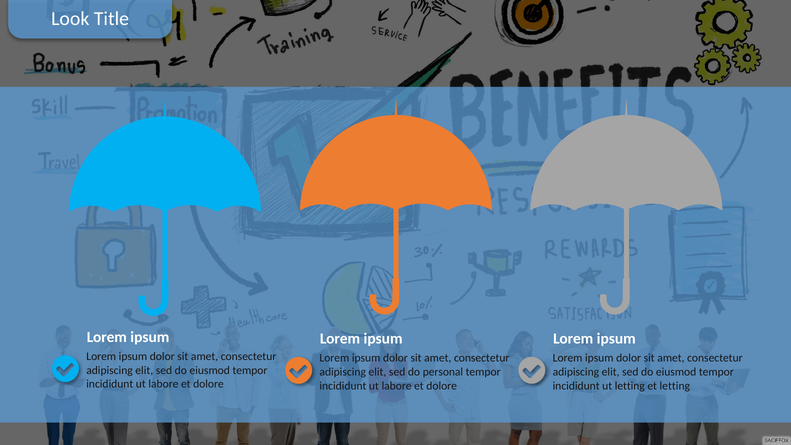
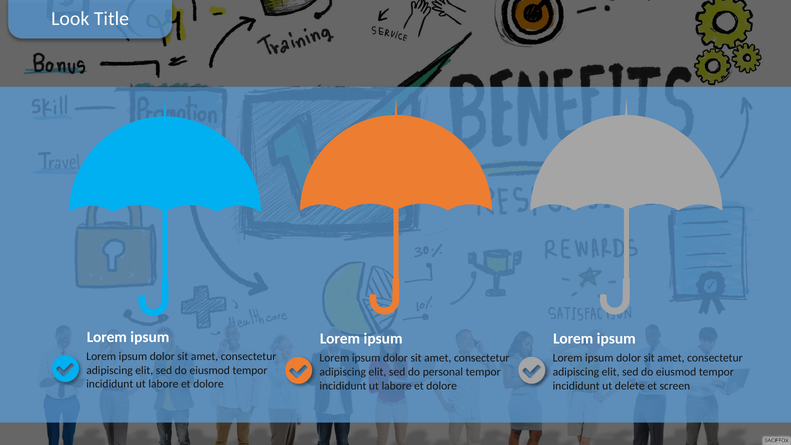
ut letting: letting -> delete
et letting: letting -> screen
